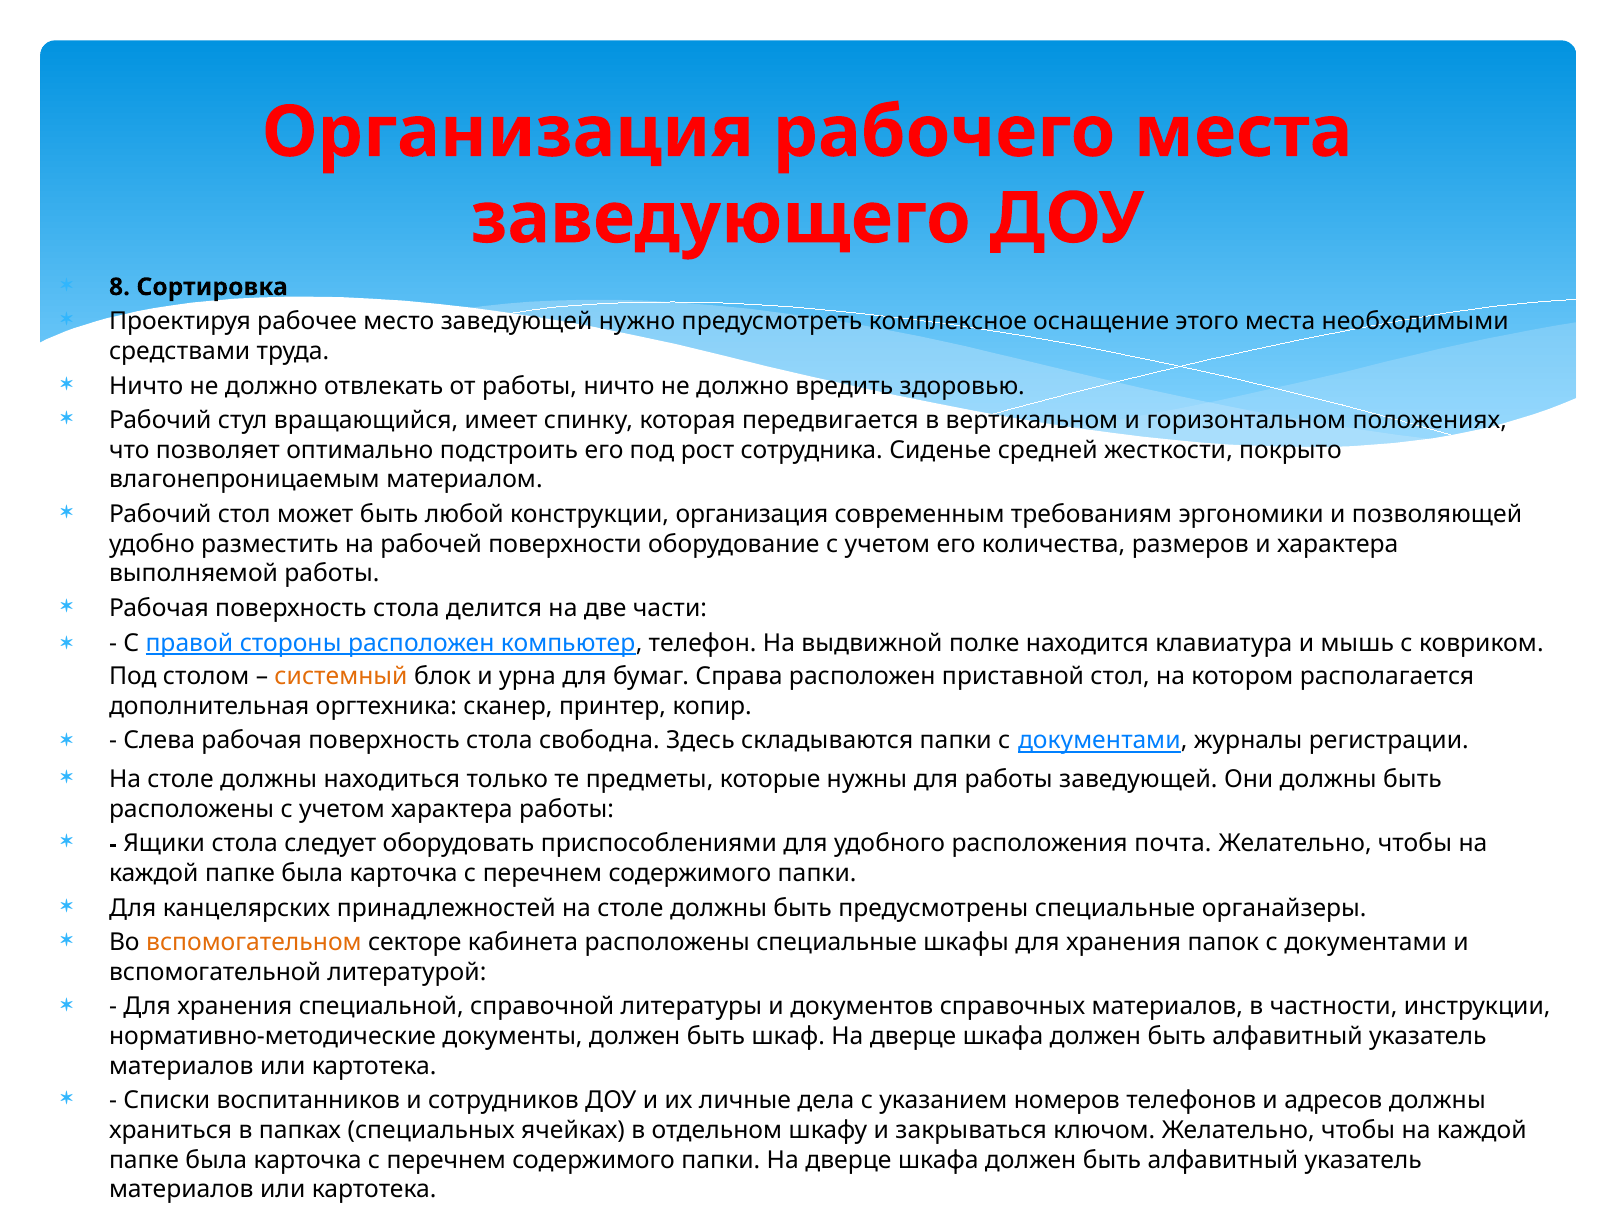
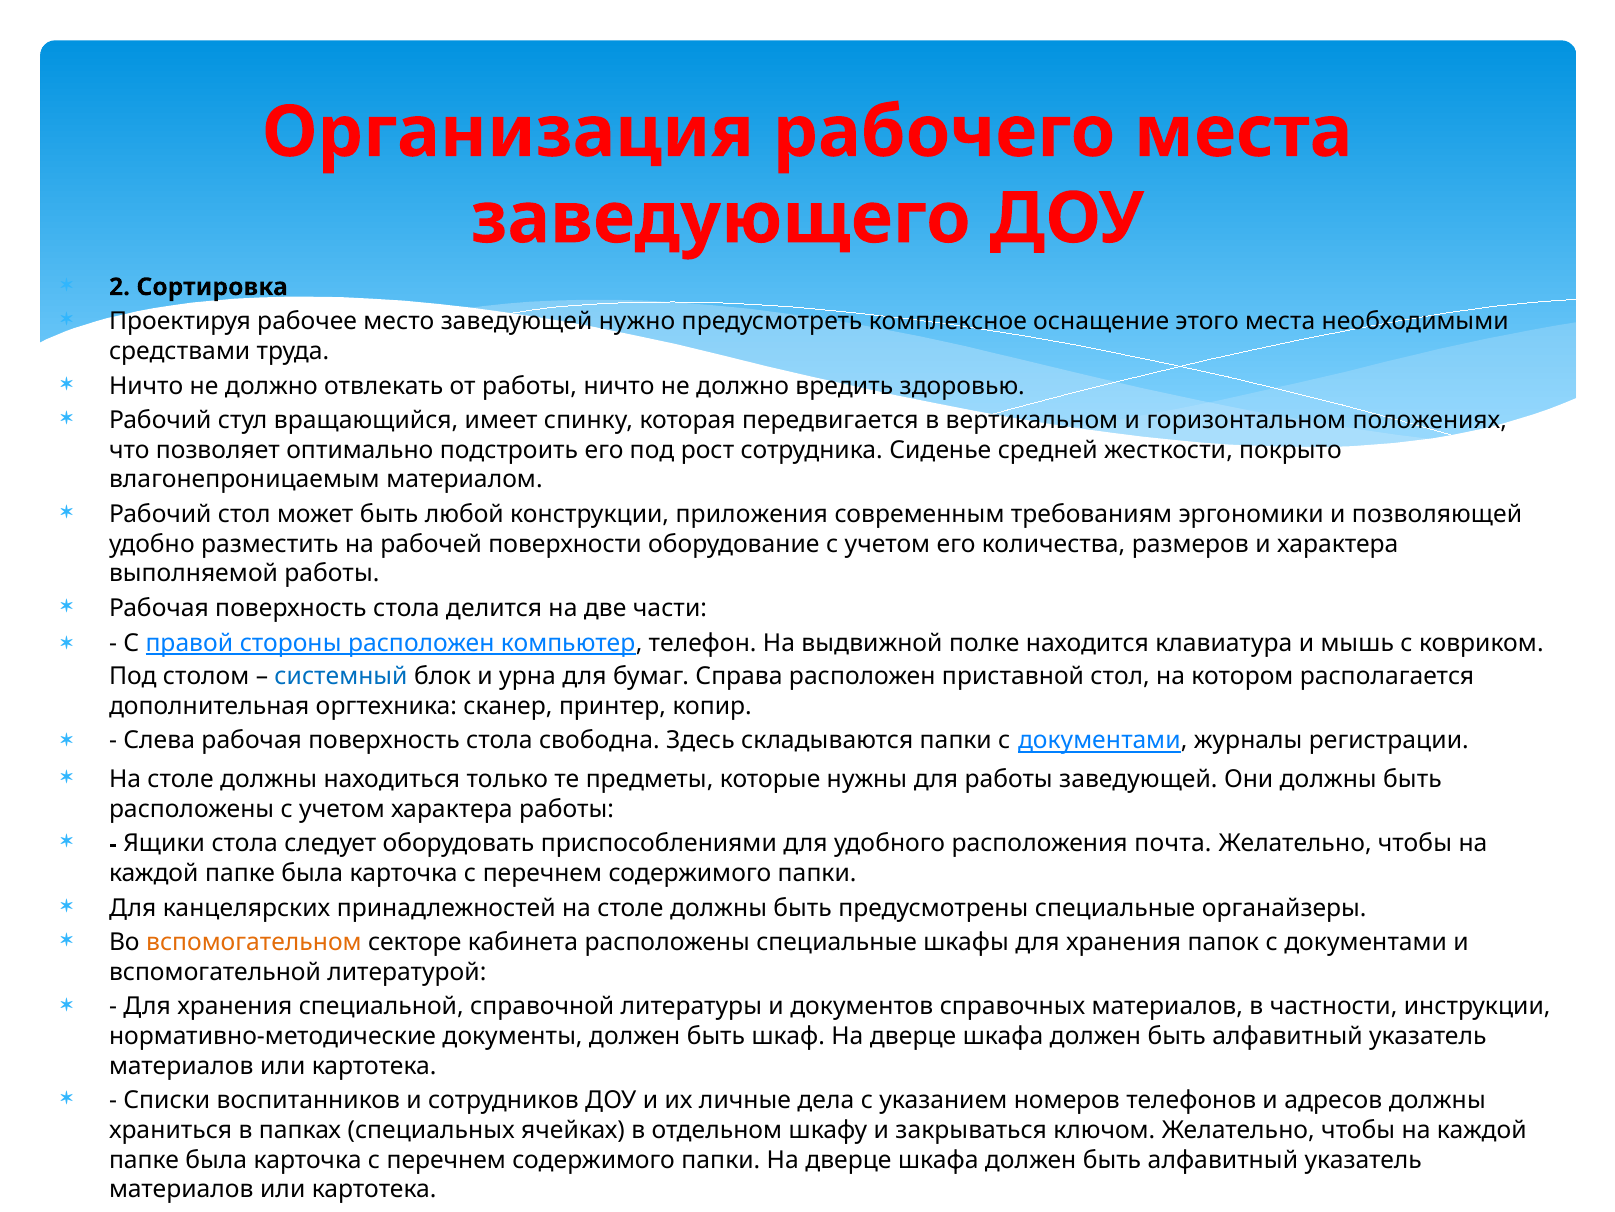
8: 8 -> 2
конструкции организация: организация -> приложения
системный colour: orange -> blue
